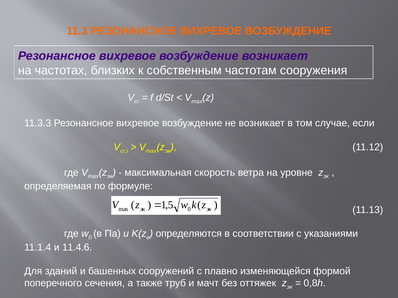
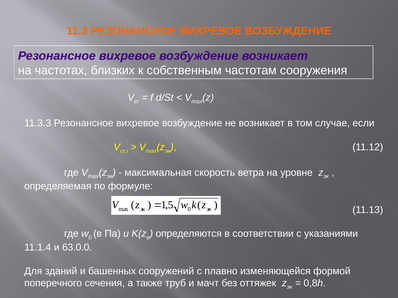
11.4.6: 11.4.6 -> 63.0.0
